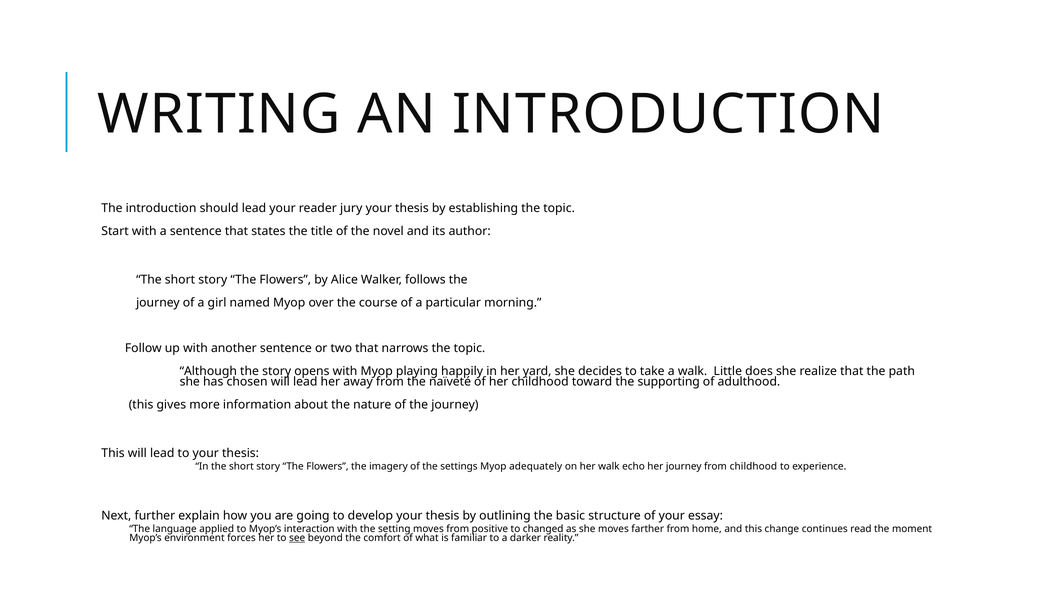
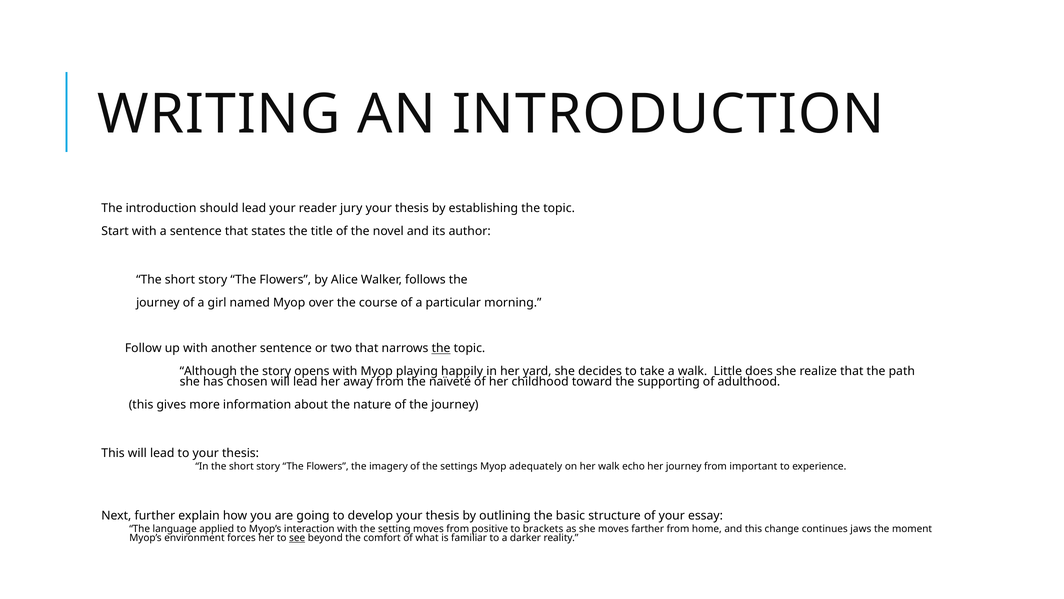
the at (441, 348) underline: none -> present
from childhood: childhood -> important
changed: changed -> brackets
read: read -> jaws
